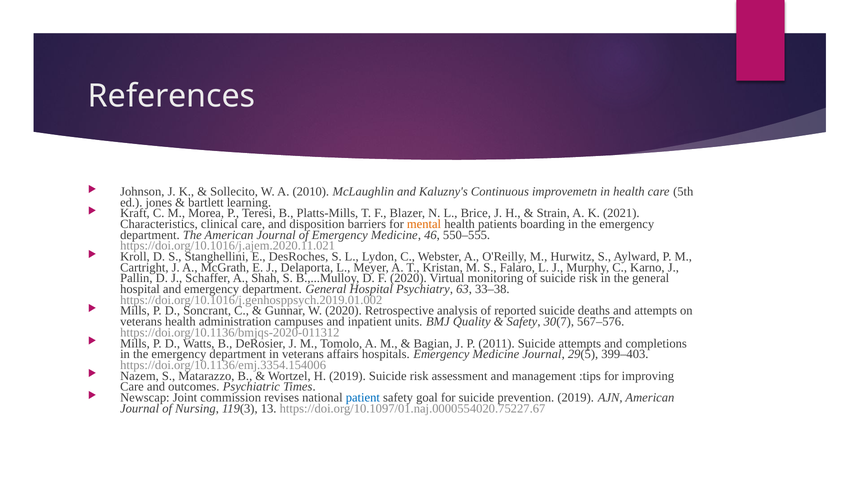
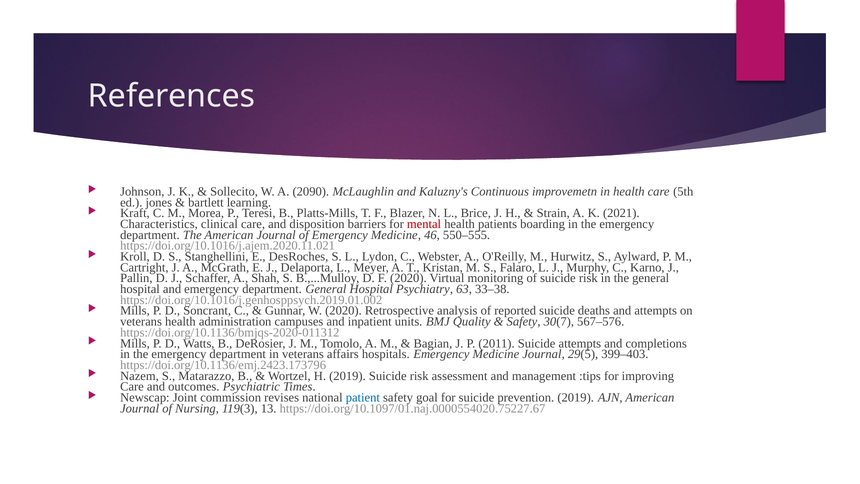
2010: 2010 -> 2090
mental colour: orange -> red
https://doi.org/10.1136/emj.3354.154006: https://doi.org/10.1136/emj.3354.154006 -> https://doi.org/10.1136/emj.2423.173796
